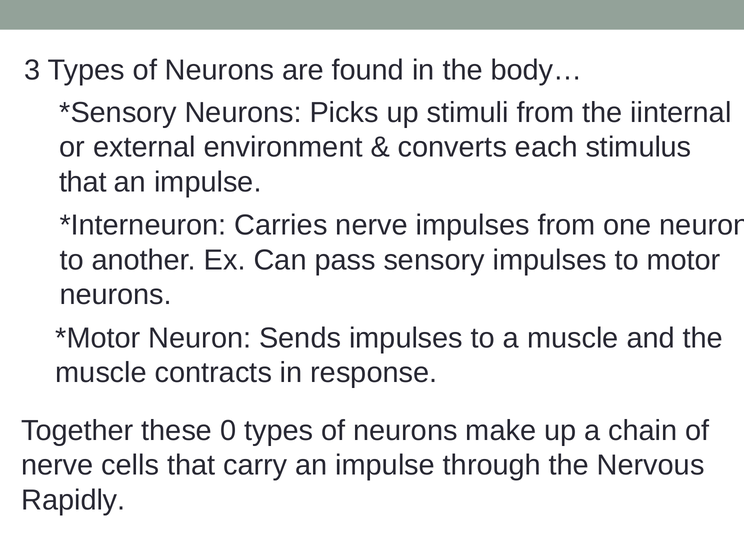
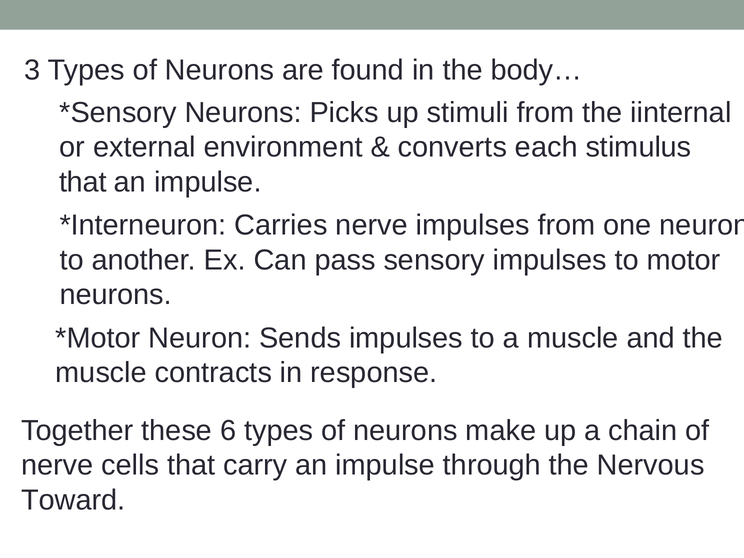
0: 0 -> 6
Rapidly: Rapidly -> Toward
